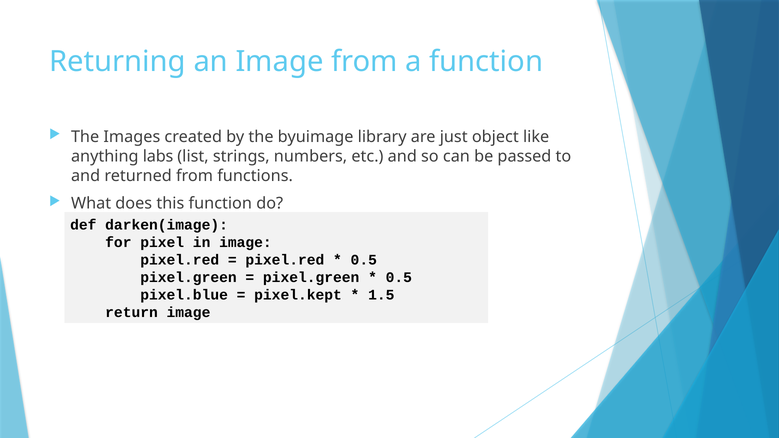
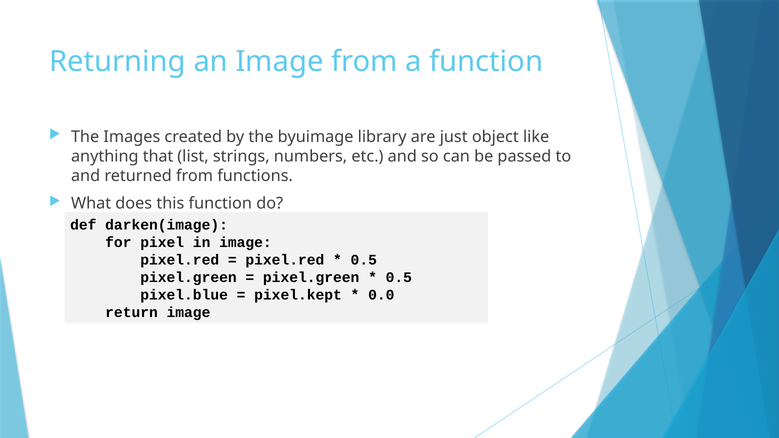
labs: labs -> that
1.5: 1.5 -> 0.0
